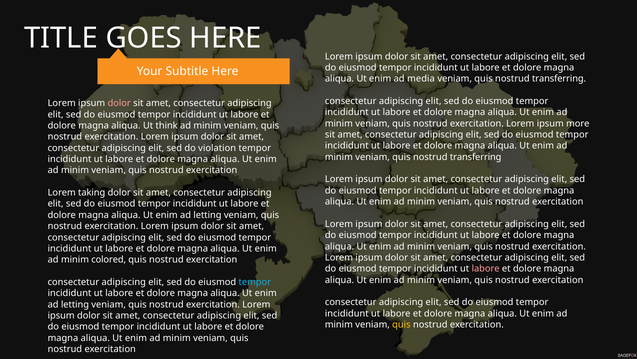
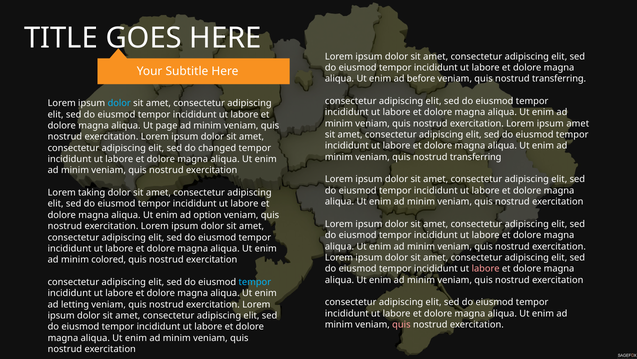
media: media -> before
dolor at (119, 103) colour: pink -> light blue
ipsum more: more -> amet
think: think -> page
violation: violation -> changed
letting at (207, 215): letting -> option
quis at (401, 324) colour: yellow -> pink
